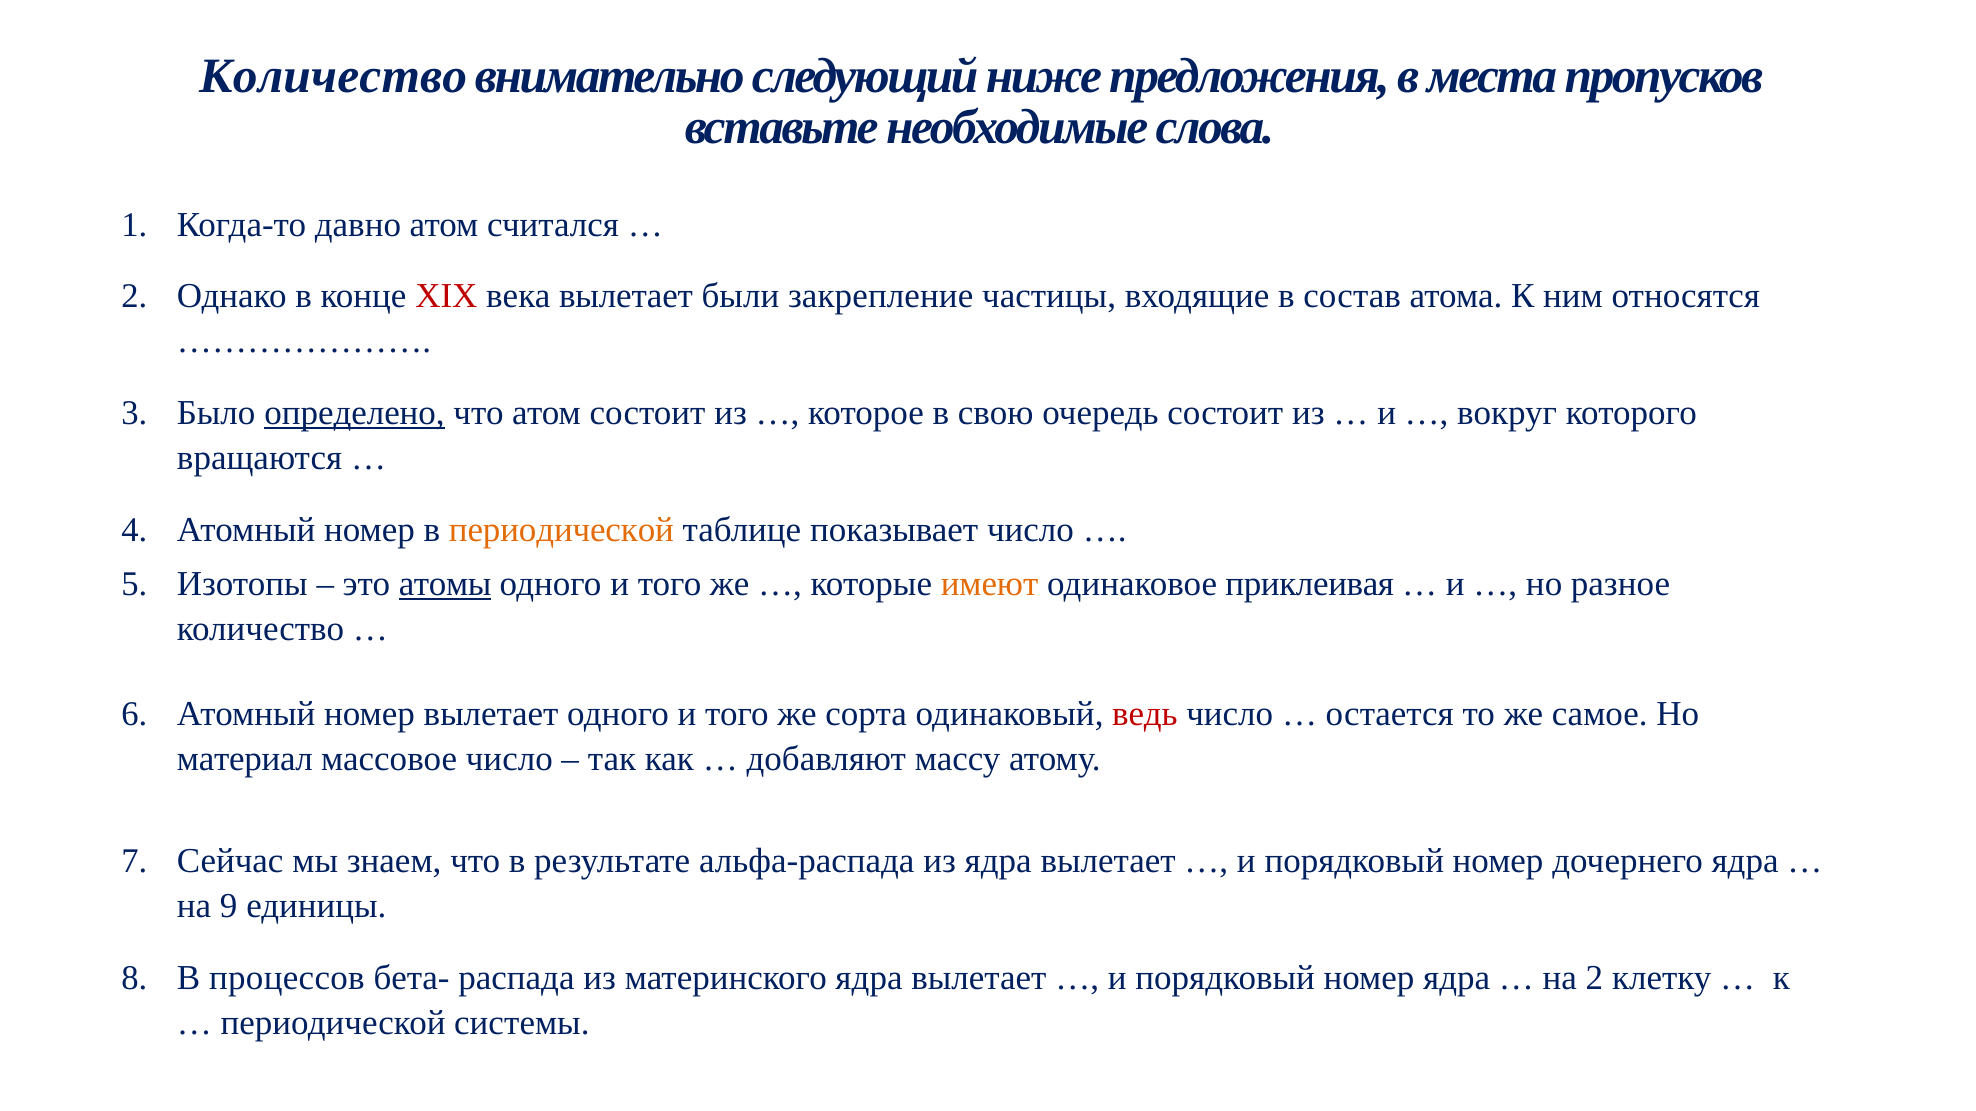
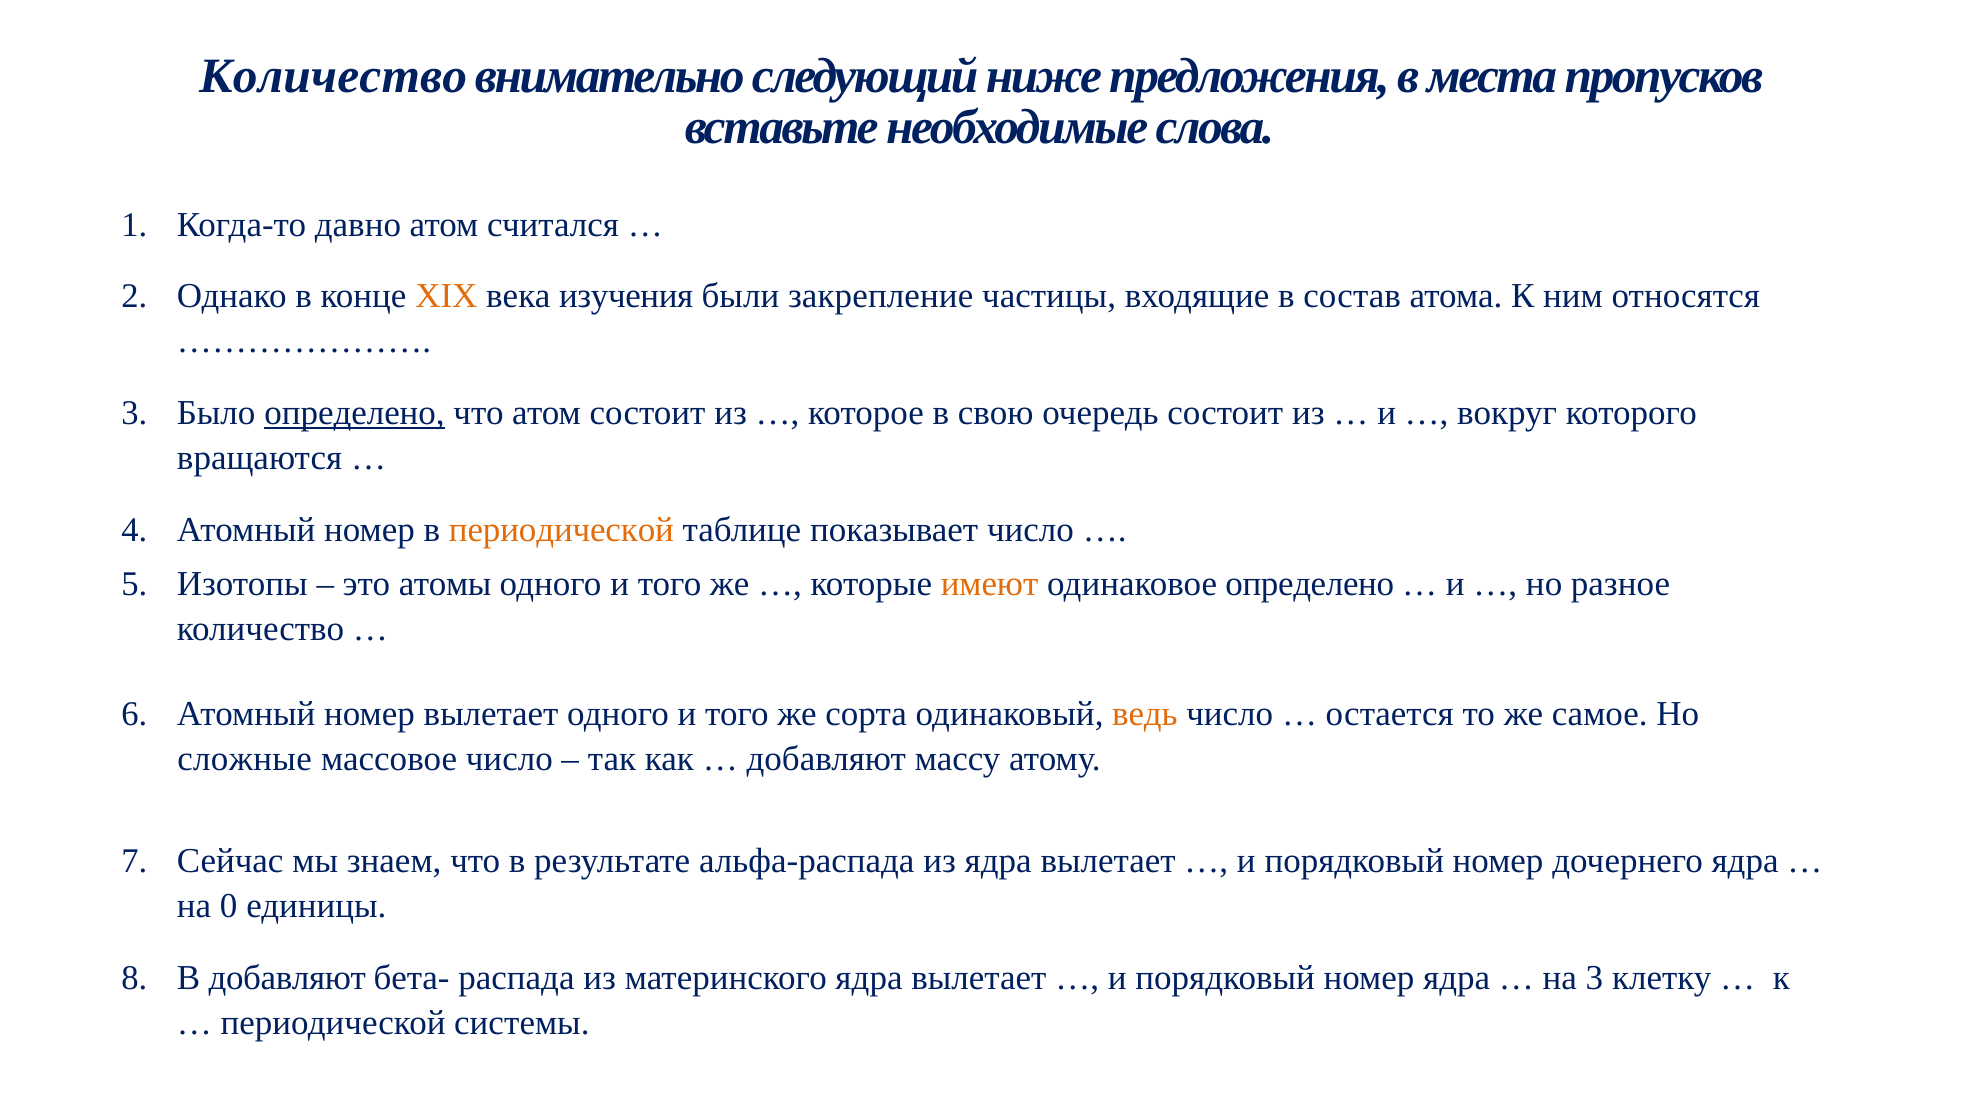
XIX colour: red -> orange
века вылетает: вылетает -> изучения
атомы underline: present -> none
одинаковое приклеивая: приклеивая -> определено
ведь colour: red -> orange
материал: материал -> сложные
9: 9 -> 0
В процессов: процессов -> добавляют
на 2: 2 -> 3
